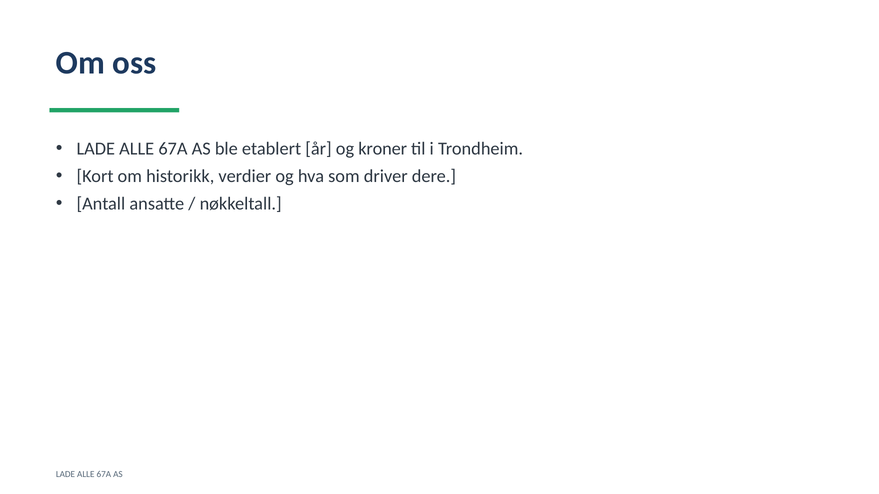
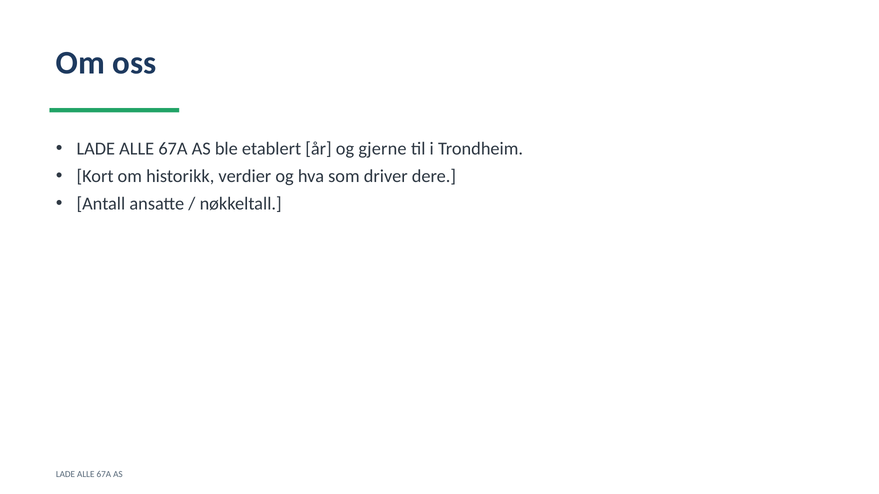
kroner: kroner -> gjerne
